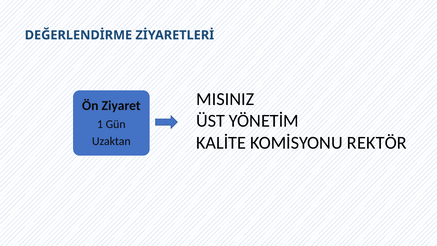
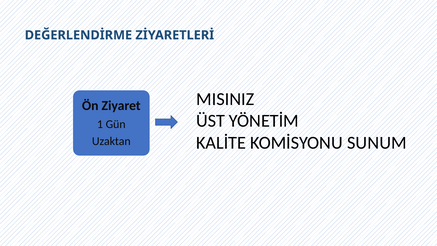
REKTÖR: REKTÖR -> SUNUM
